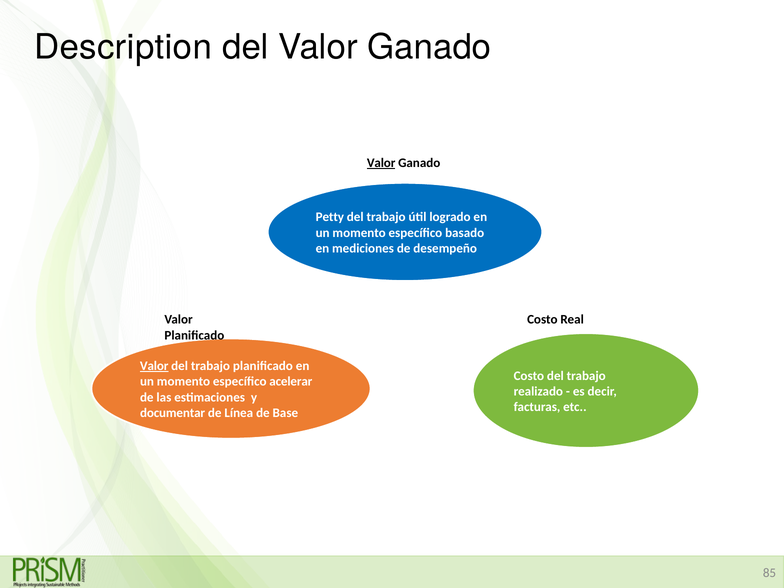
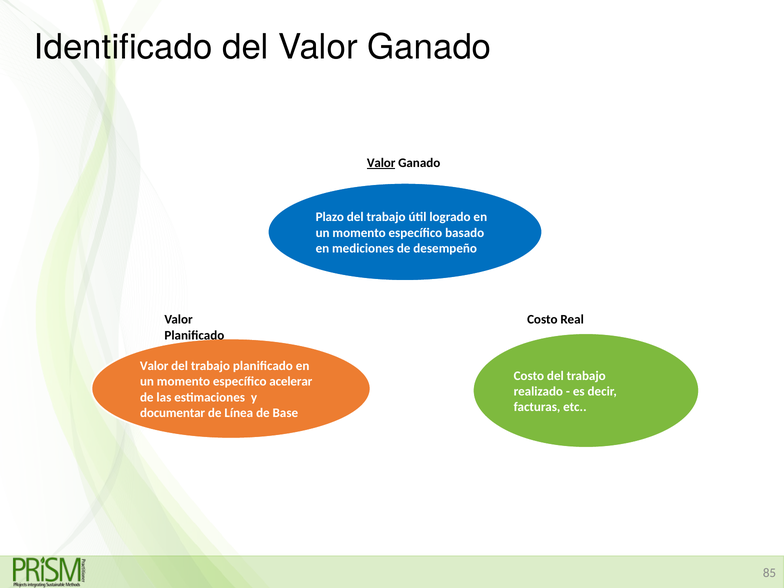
Description: Description -> Identificado
Petty: Petty -> Plazo
Valor at (154, 366) underline: present -> none
